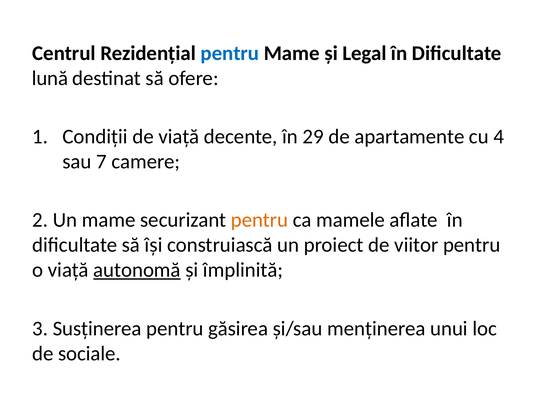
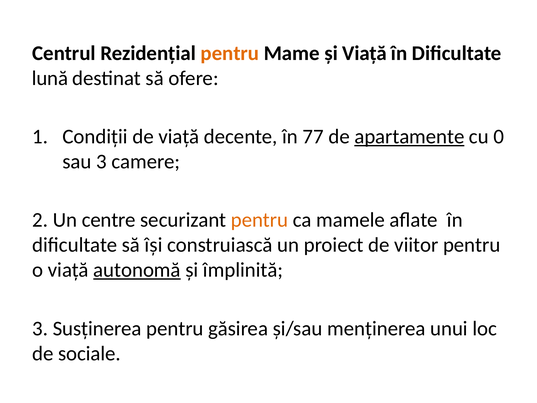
pentru at (230, 53) colour: blue -> orange
şi Legal: Legal -> Viaţă
29: 29 -> 77
apartamente underline: none -> present
4: 4 -> 0
sau 7: 7 -> 3
Un mame: mame -> centre
